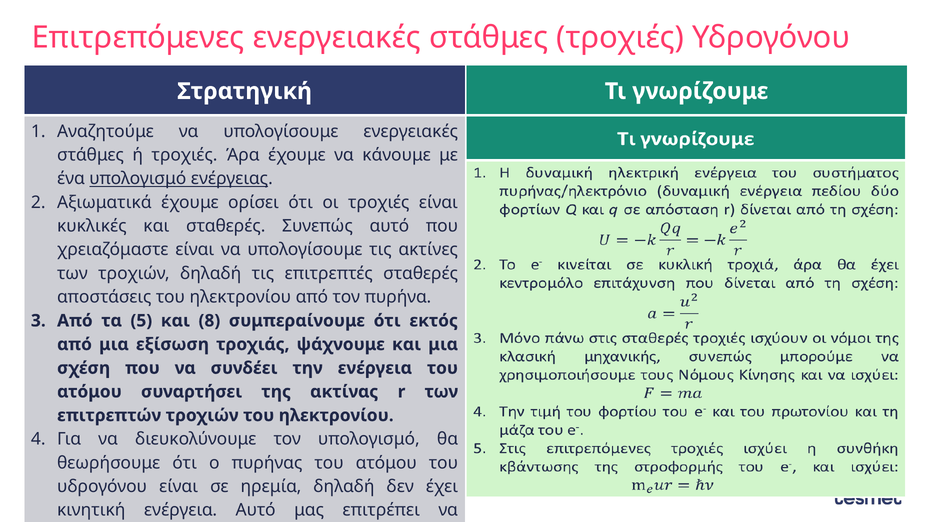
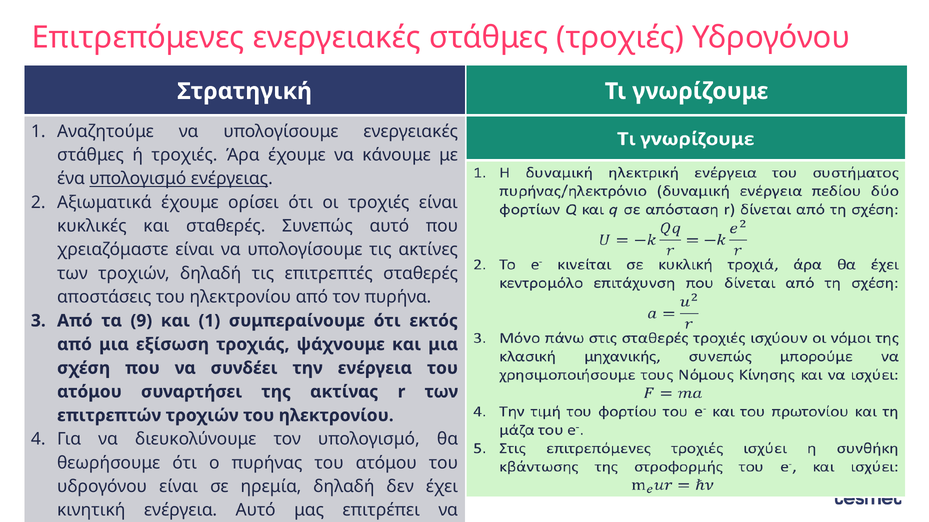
5: 5 -> 9
και 8: 8 -> 1
